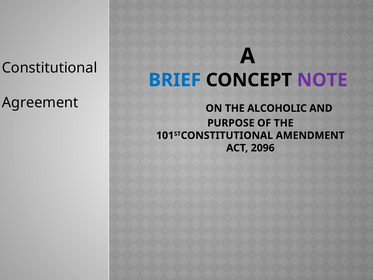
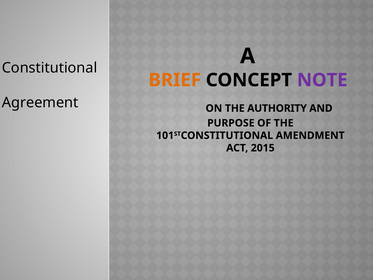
BRIEF colour: blue -> orange
ALCOHOLIC: ALCOHOLIC -> AUTHORITY
2096: 2096 -> 2015
